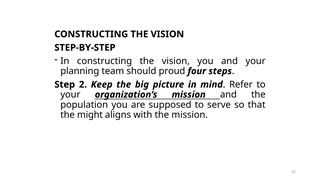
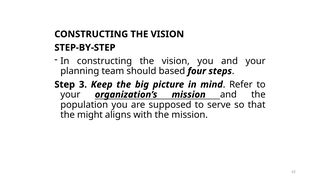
proud: proud -> based
2: 2 -> 3
